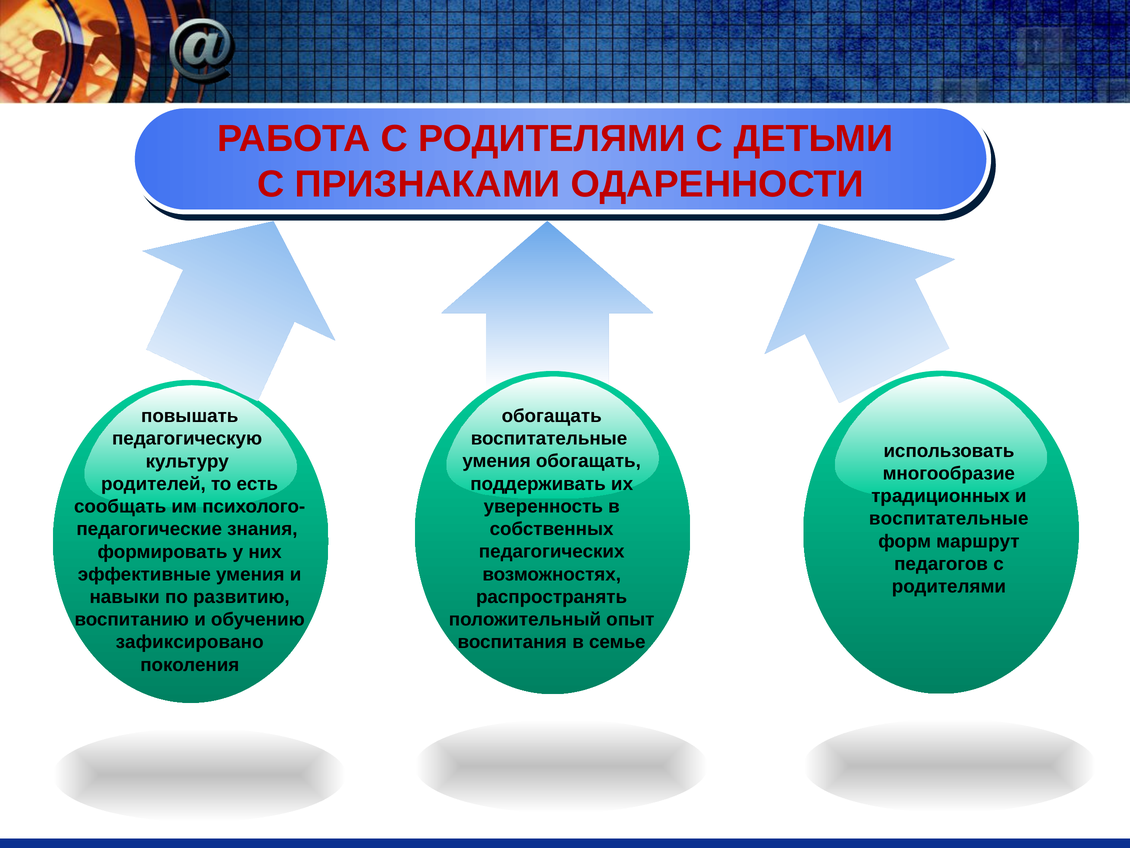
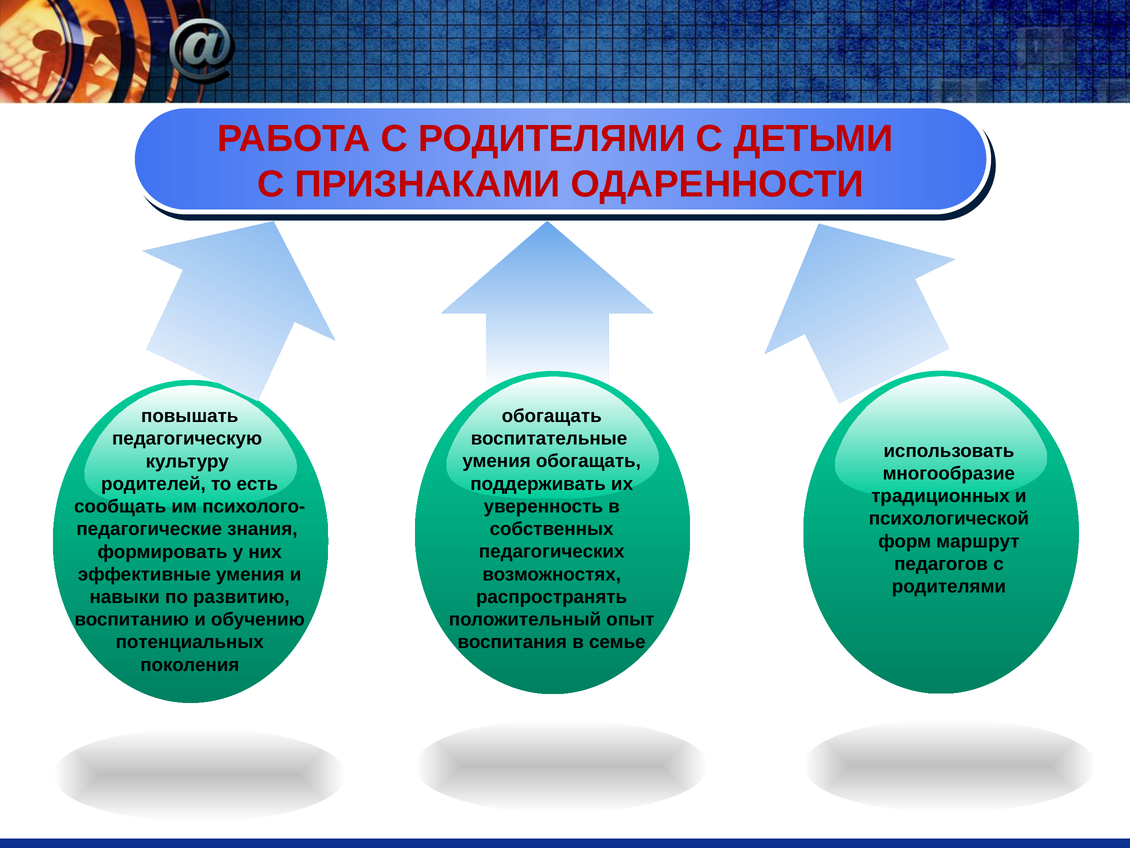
воспитательные at (949, 518): воспитательные -> психологической
зафиксировано: зафиксировано -> потенциальных
